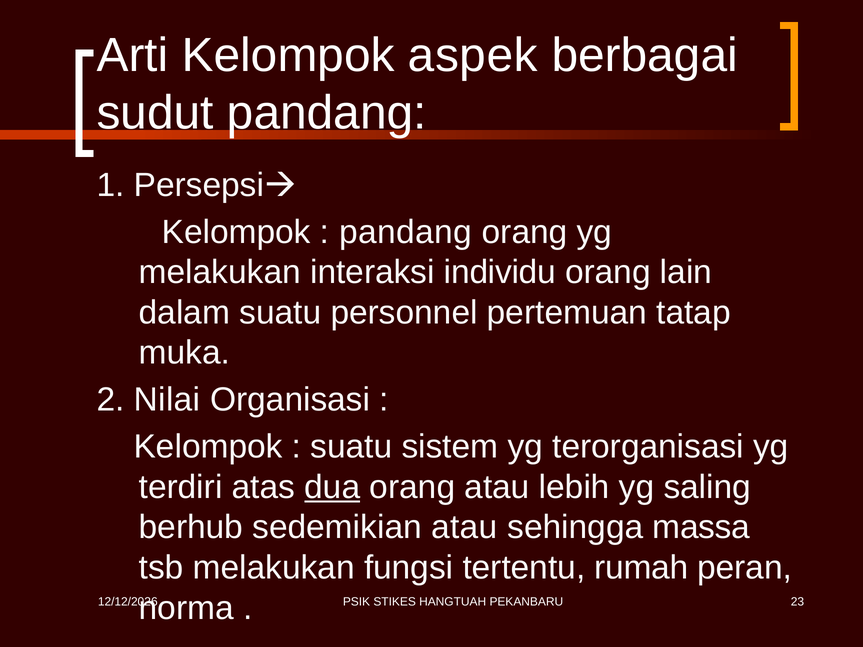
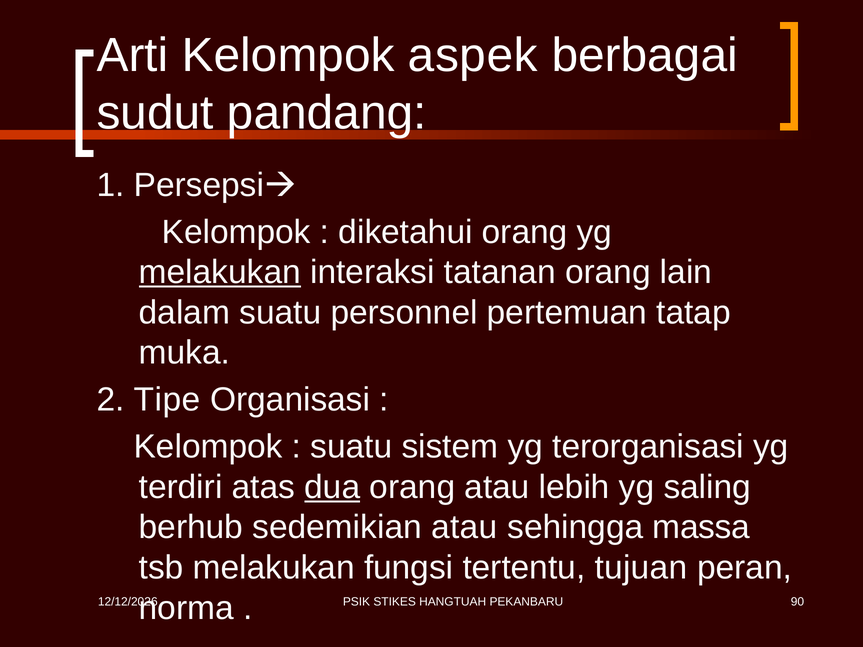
pandang at (405, 232): pandang -> diketahui
melakukan at (220, 272) underline: none -> present
individu: individu -> tatanan
Nilai: Nilai -> Tipe
rumah: rumah -> tujuan
23: 23 -> 90
